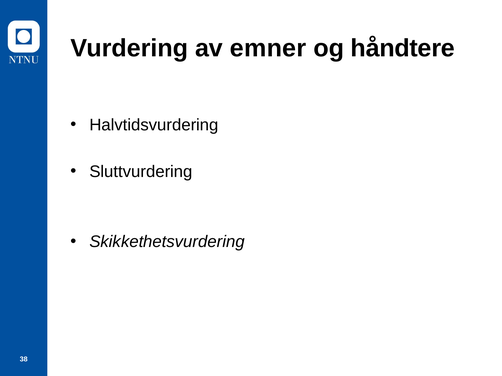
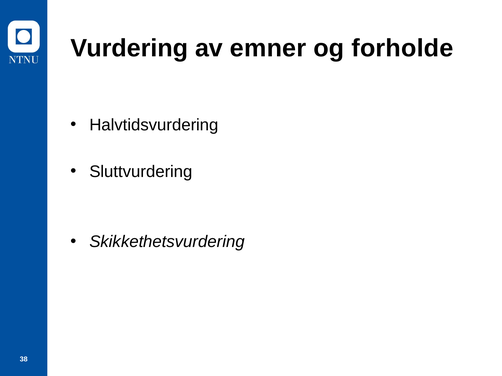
håndtere: håndtere -> forholde
